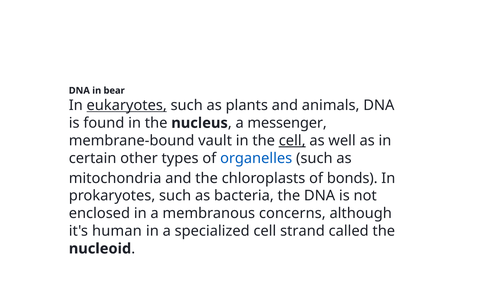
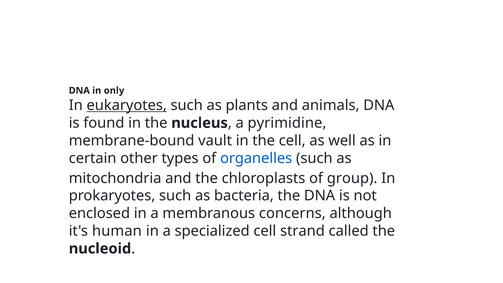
bear: bear -> only
messenger: messenger -> pyrimidine
cell at (292, 141) underline: present -> none
bonds: bonds -> group
